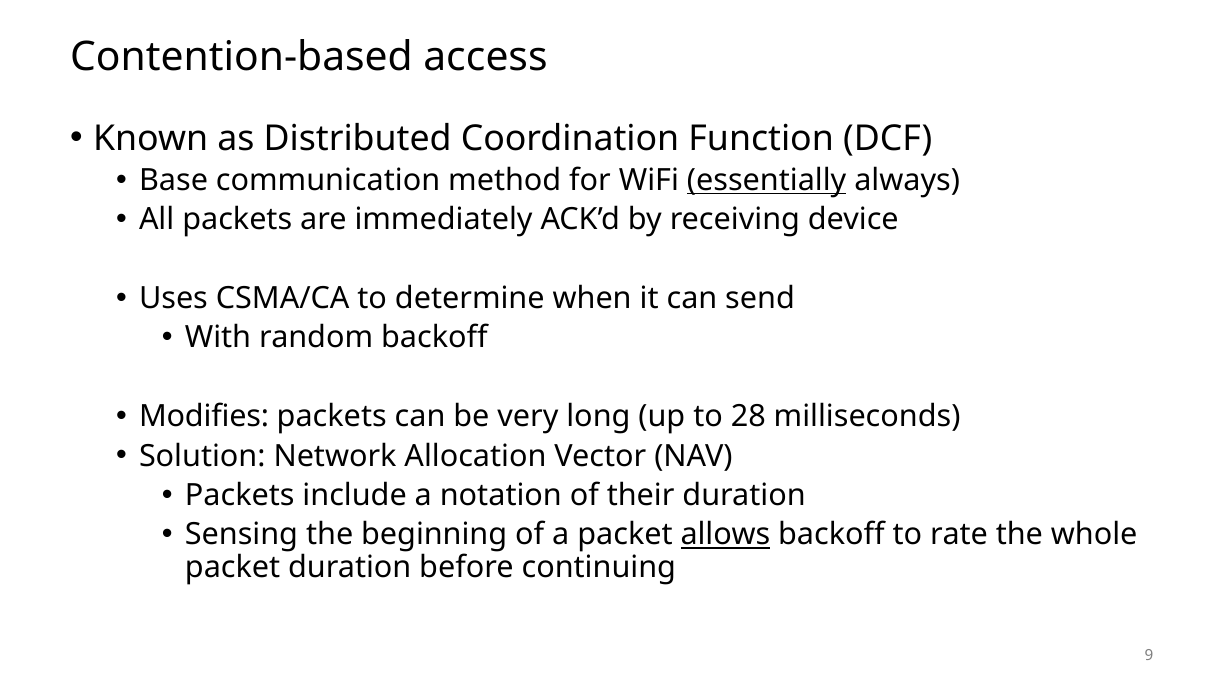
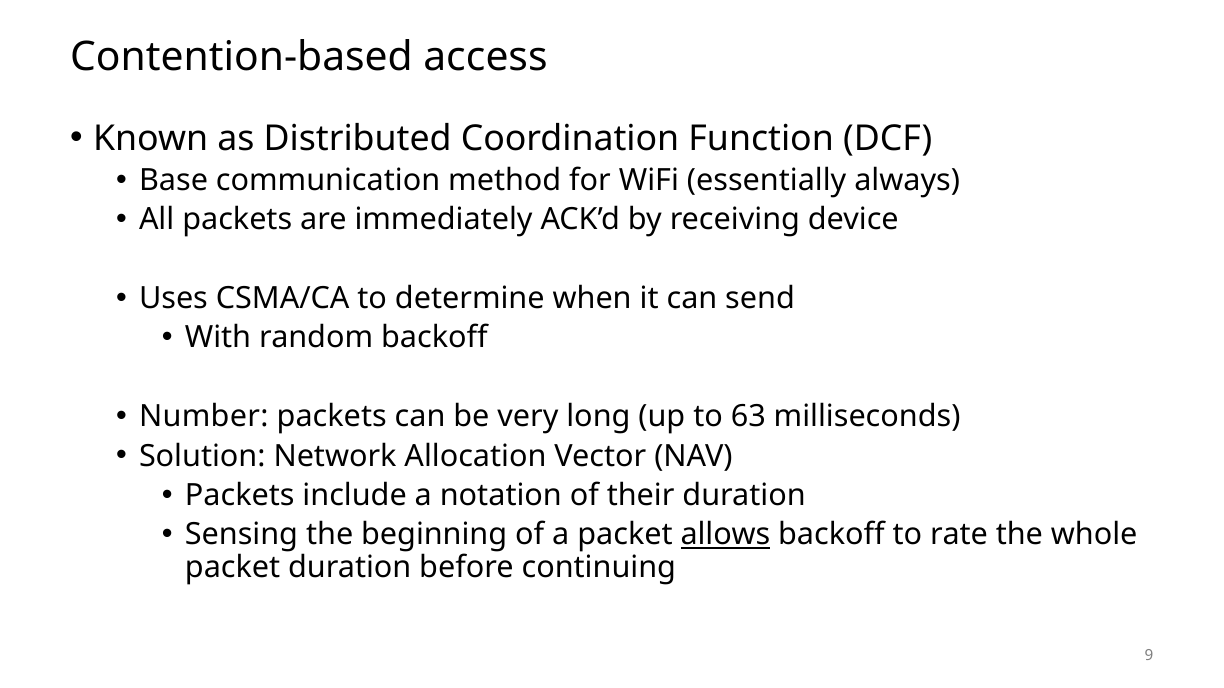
essentially underline: present -> none
Modifies: Modifies -> Number
28: 28 -> 63
